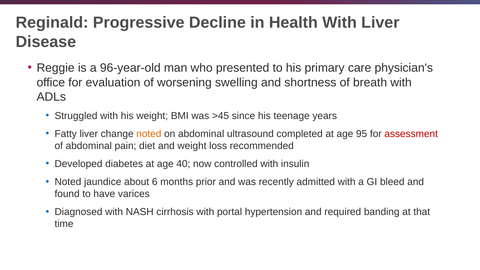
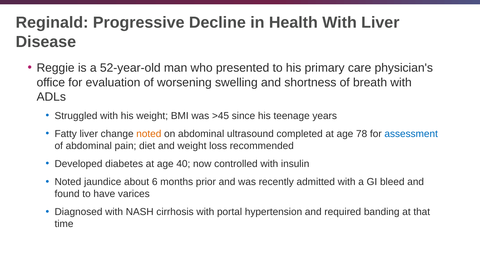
96-year-old: 96-year-old -> 52-year-old
95: 95 -> 78
assessment colour: red -> blue
